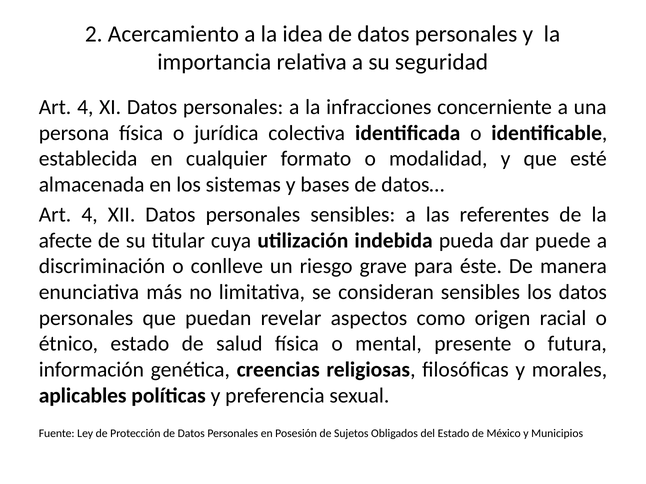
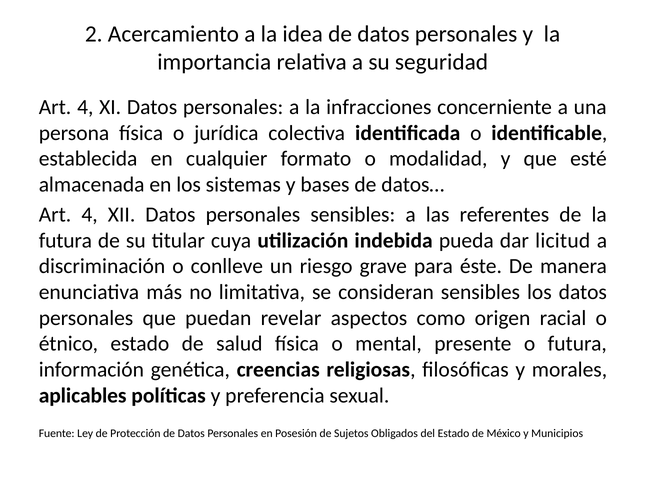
afecte at (65, 241): afecte -> futura
puede: puede -> licitud
